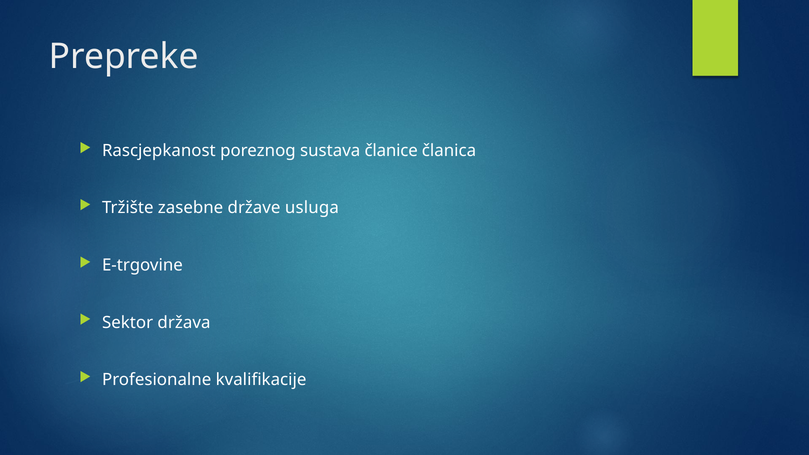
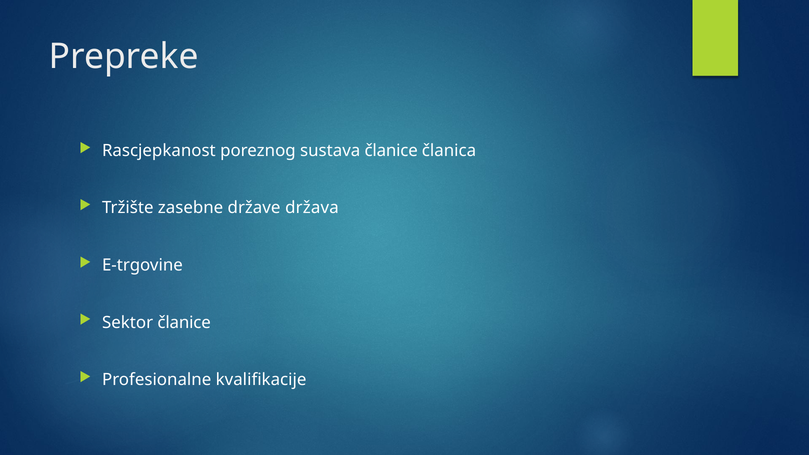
usluga: usluga -> država
Sektor država: država -> članice
